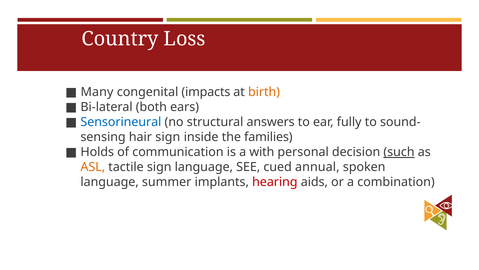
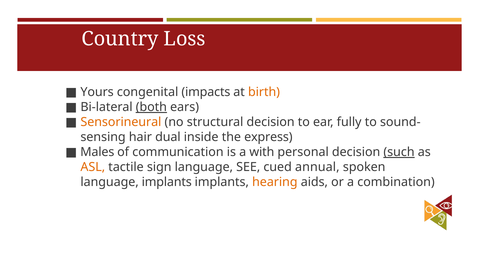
Many: Many -> Yours
both underline: none -> present
Sensorineural colour: blue -> orange
structural answers: answers -> decision
hair sign: sign -> dual
families: families -> express
Holds: Holds -> Males
language summer: summer -> implants
hearing colour: red -> orange
